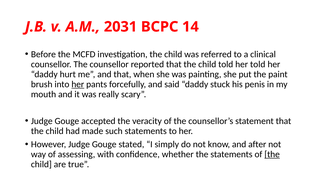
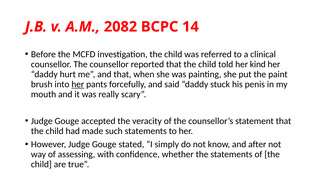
2031: 2031 -> 2082
her told: told -> kind
the at (272, 154) underline: present -> none
